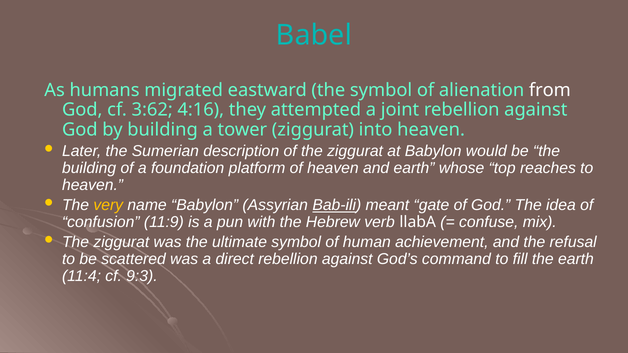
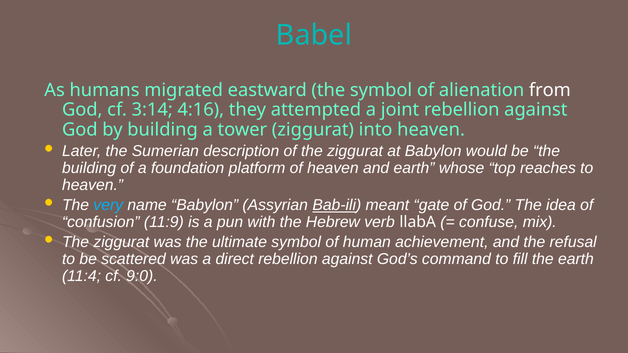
3:62: 3:62 -> 3:14
very colour: yellow -> light blue
9:3: 9:3 -> 9:0
